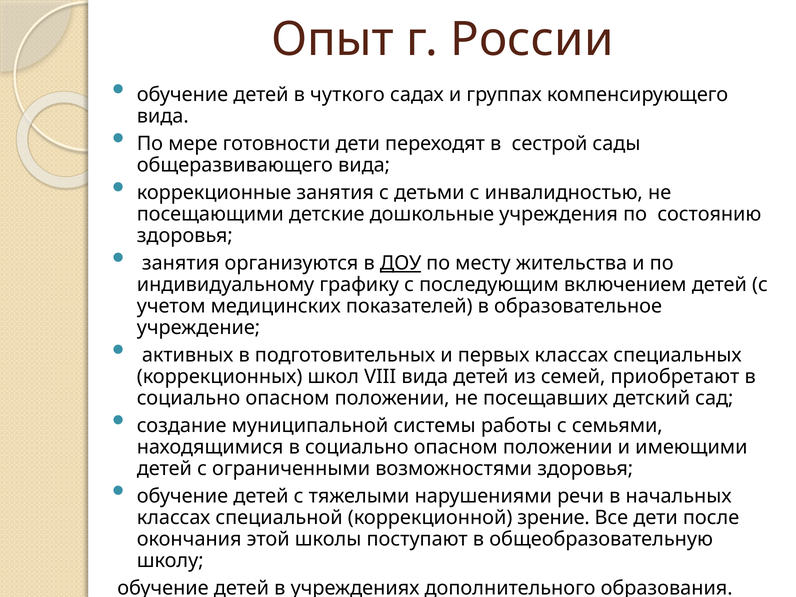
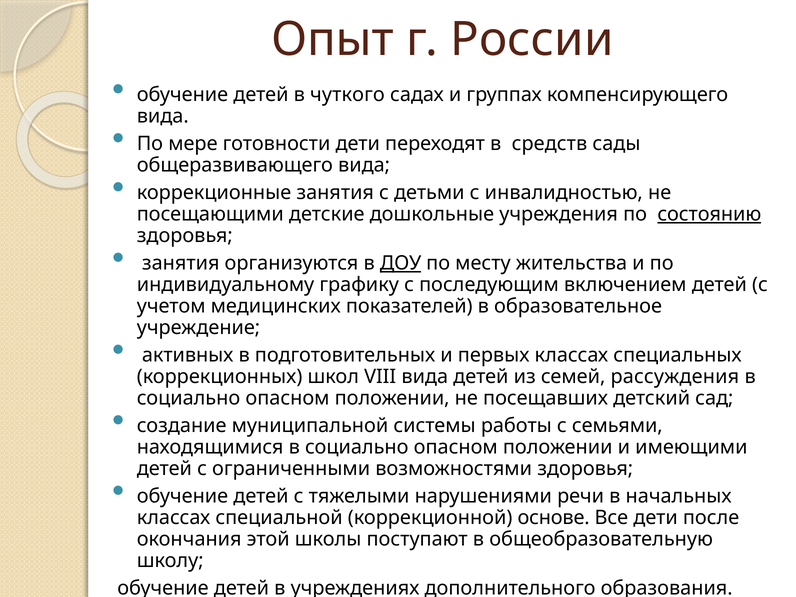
сестрой: сестрой -> средств
состоянию underline: none -> present
приобретают: приобретают -> рассуждения
зрение: зрение -> основе
